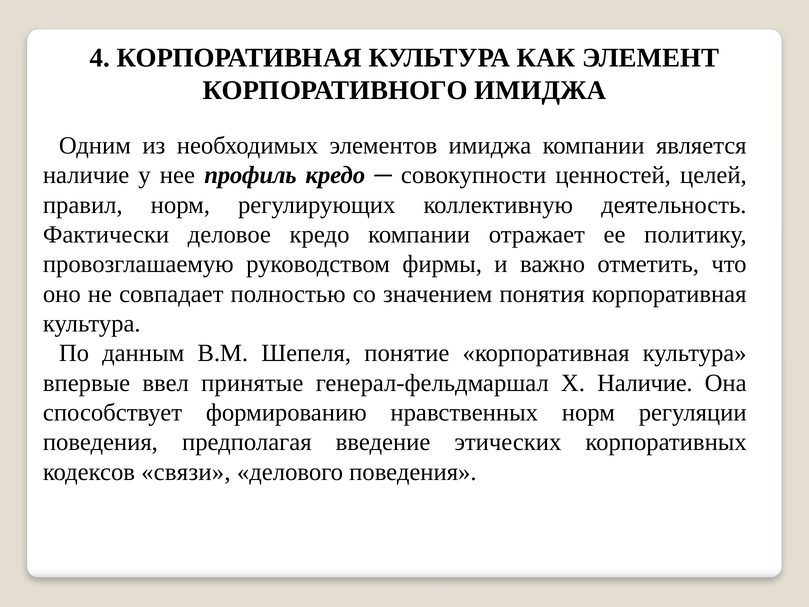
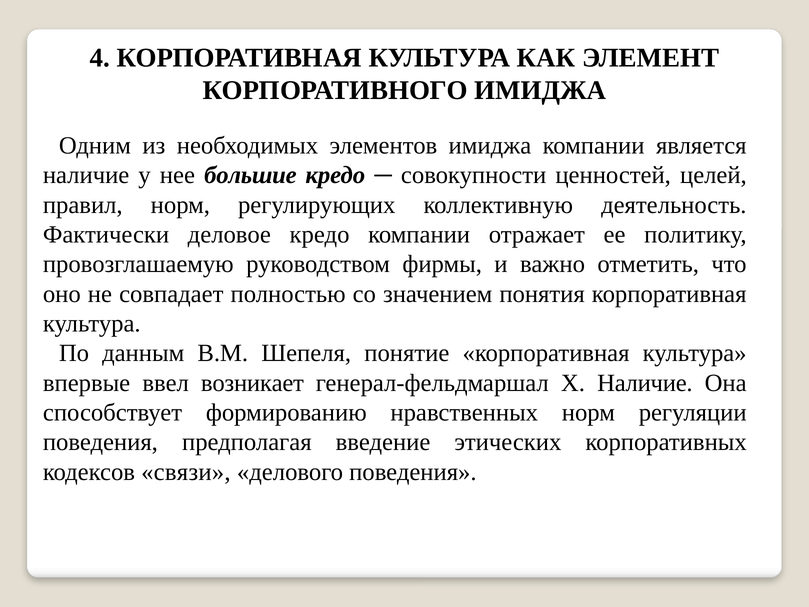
профиль: профиль -> большие
принятые: принятые -> возникает
